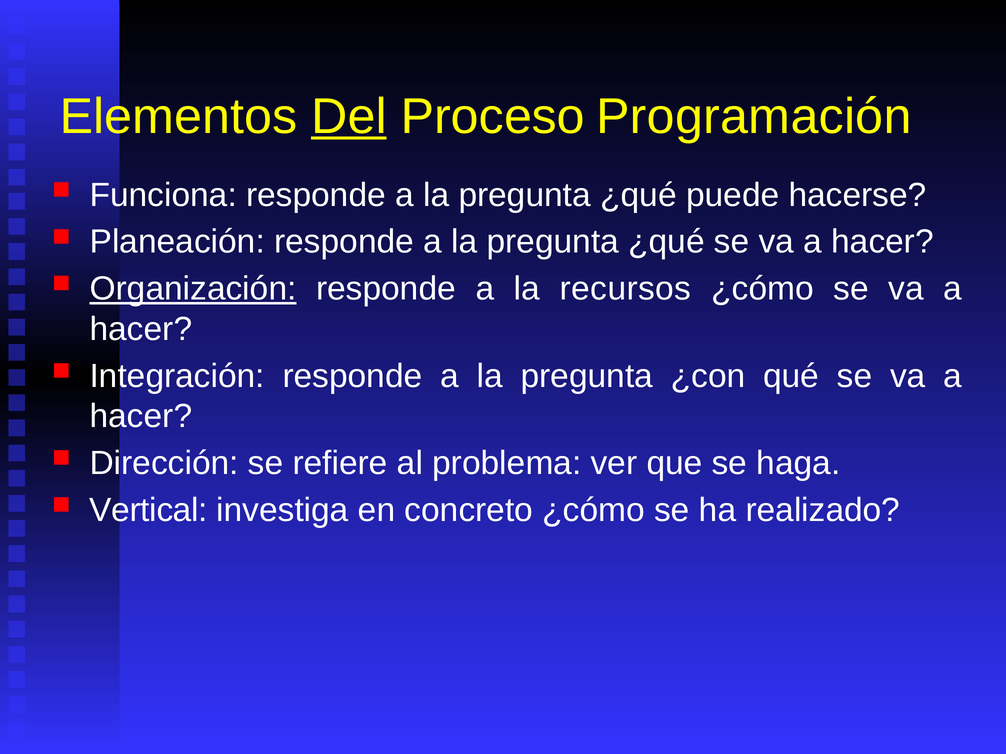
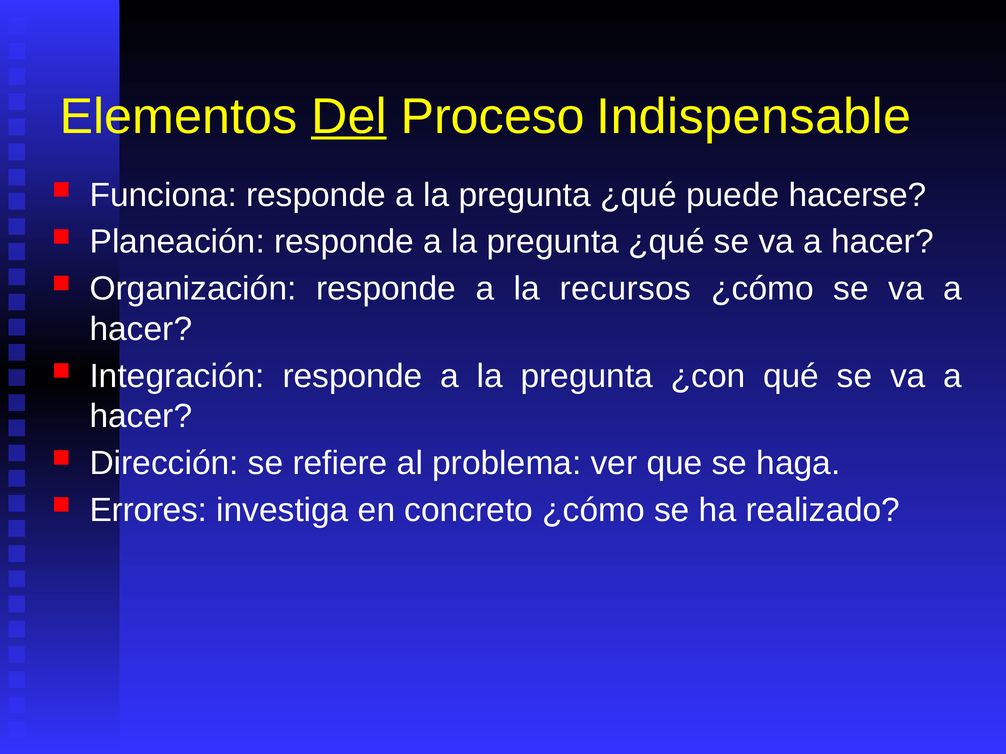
Programación: Programación -> Indispensable
Organización underline: present -> none
Vertical: Vertical -> Errores
